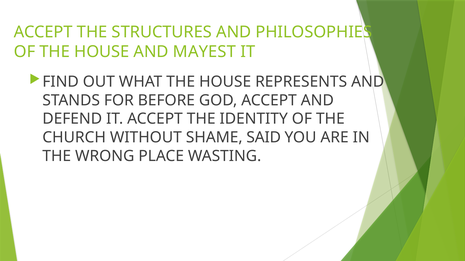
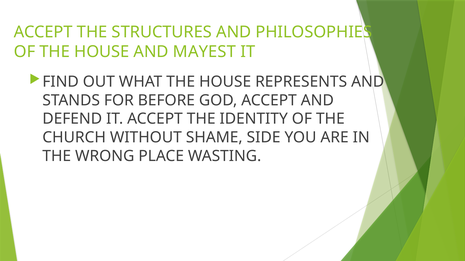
SAID: SAID -> SIDE
